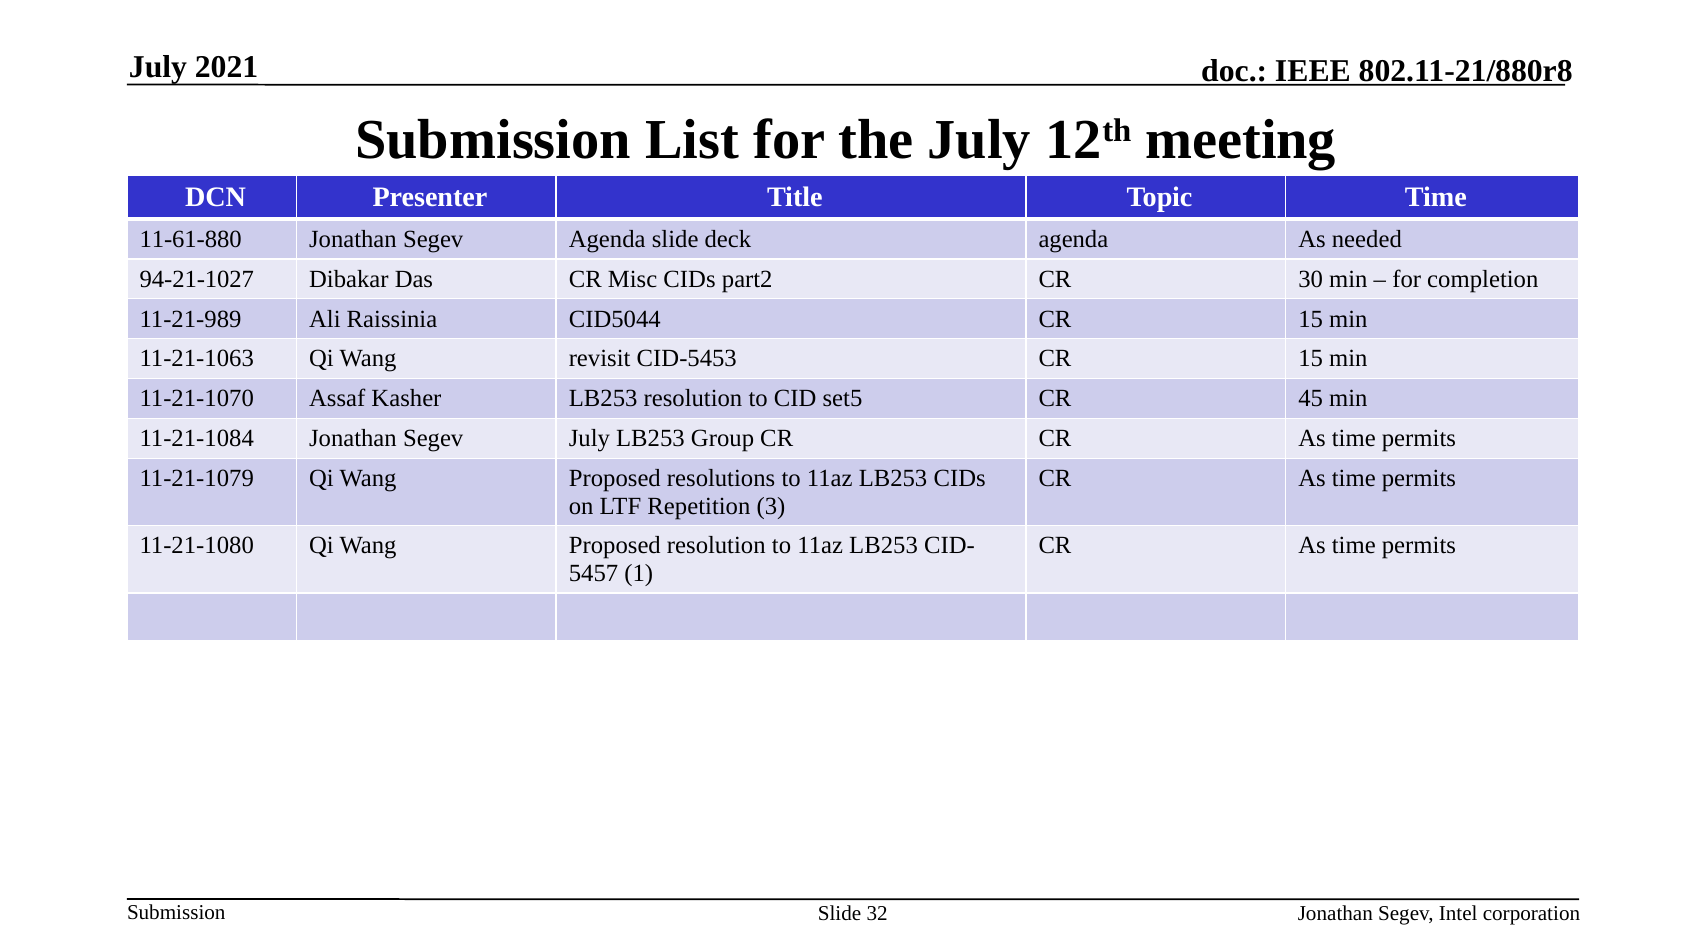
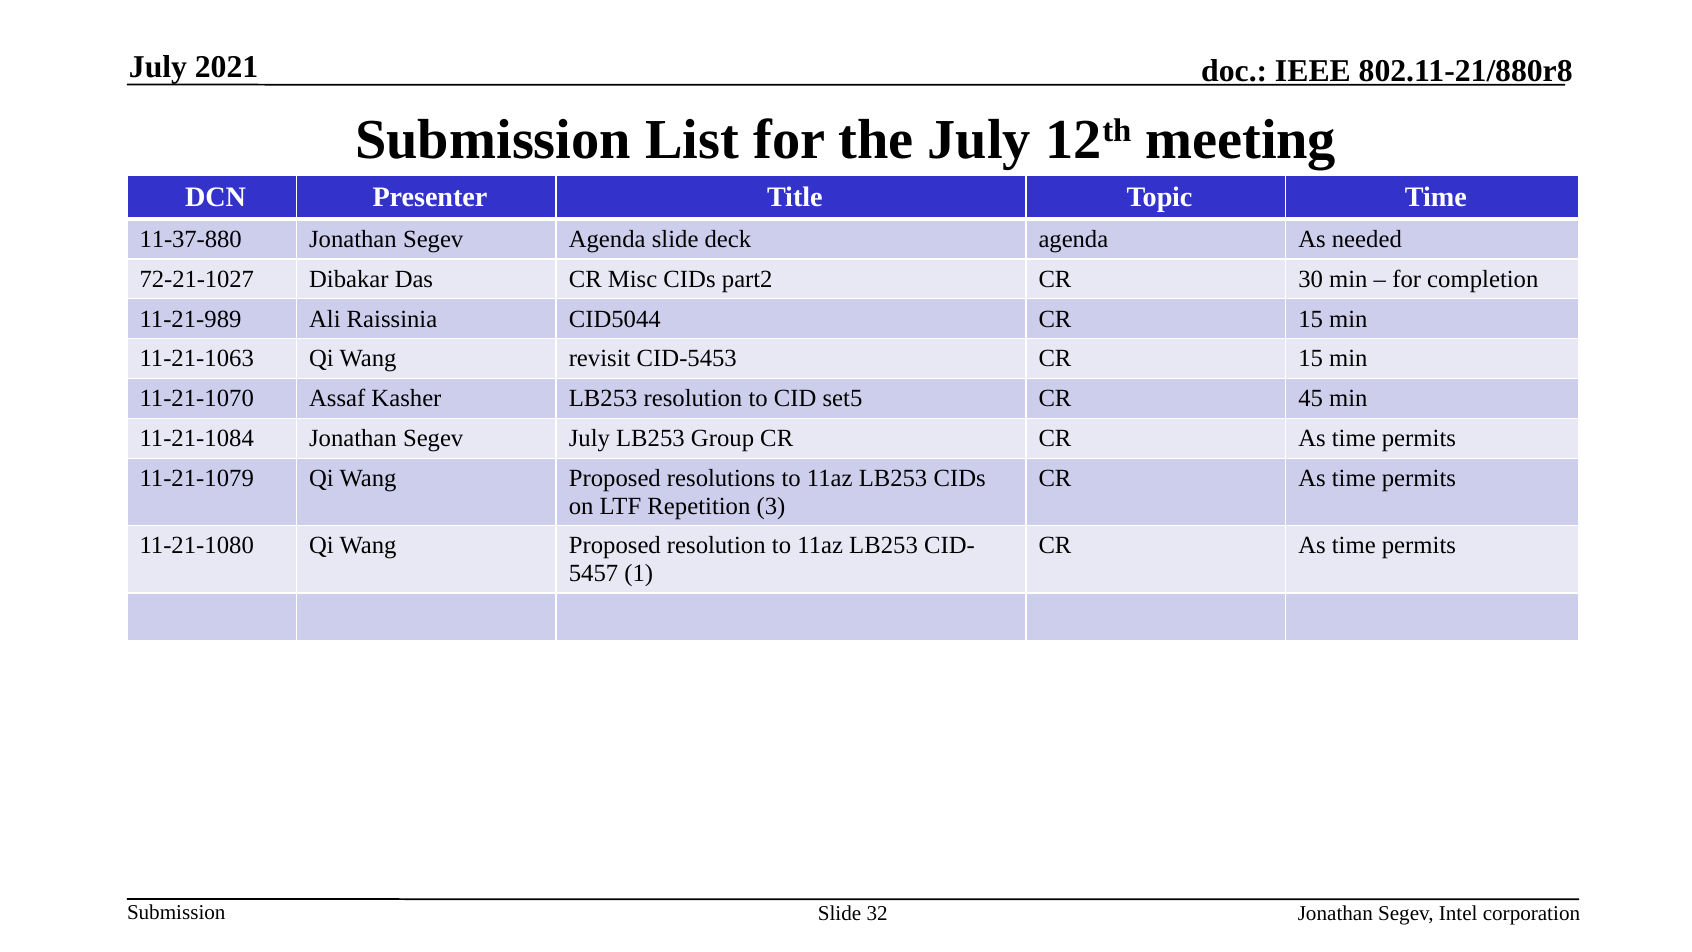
11-61-880: 11-61-880 -> 11-37-880
94-21-1027: 94-21-1027 -> 72-21-1027
